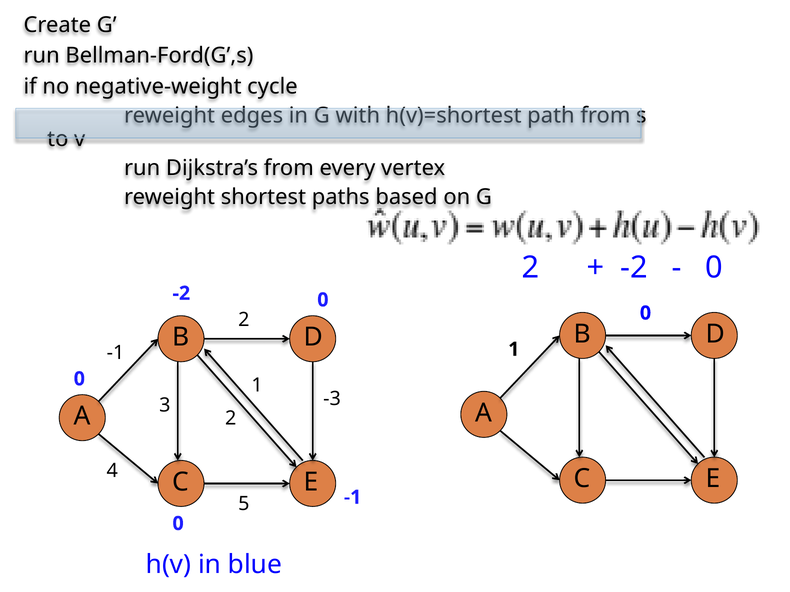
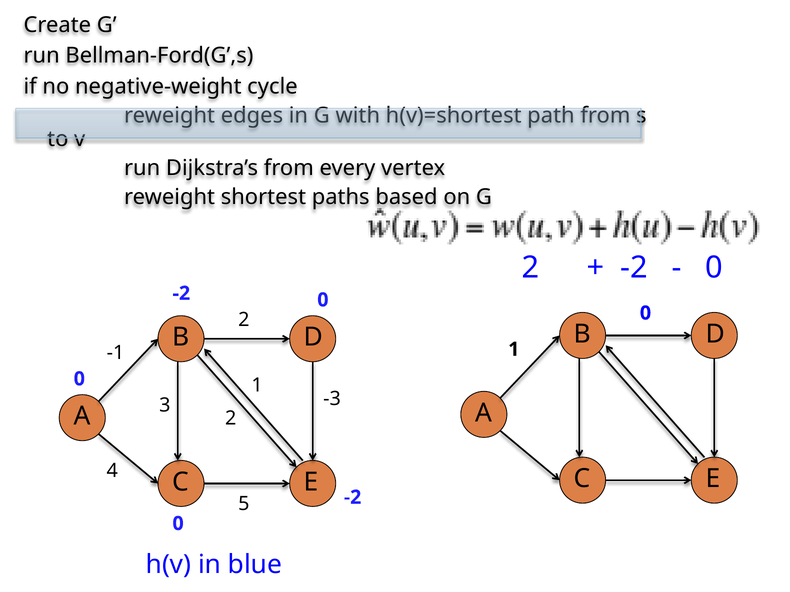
-1 at (353, 498): -1 -> -2
